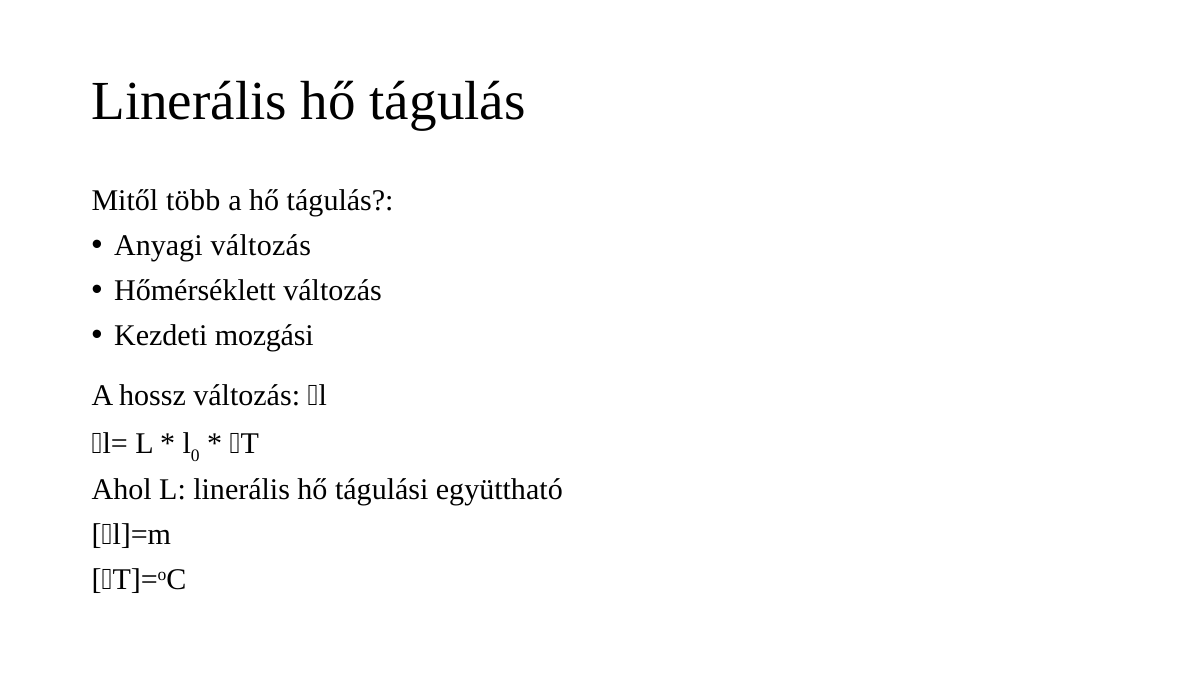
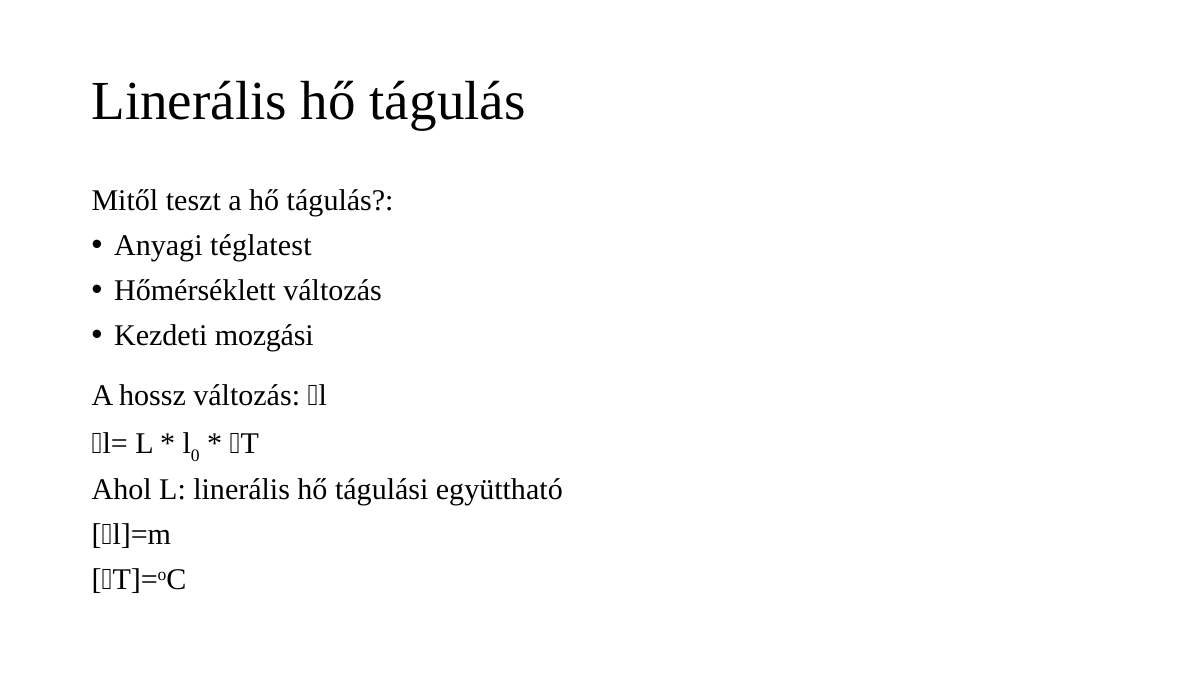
több: több -> teszt
Anyagi változás: változás -> téglatest
